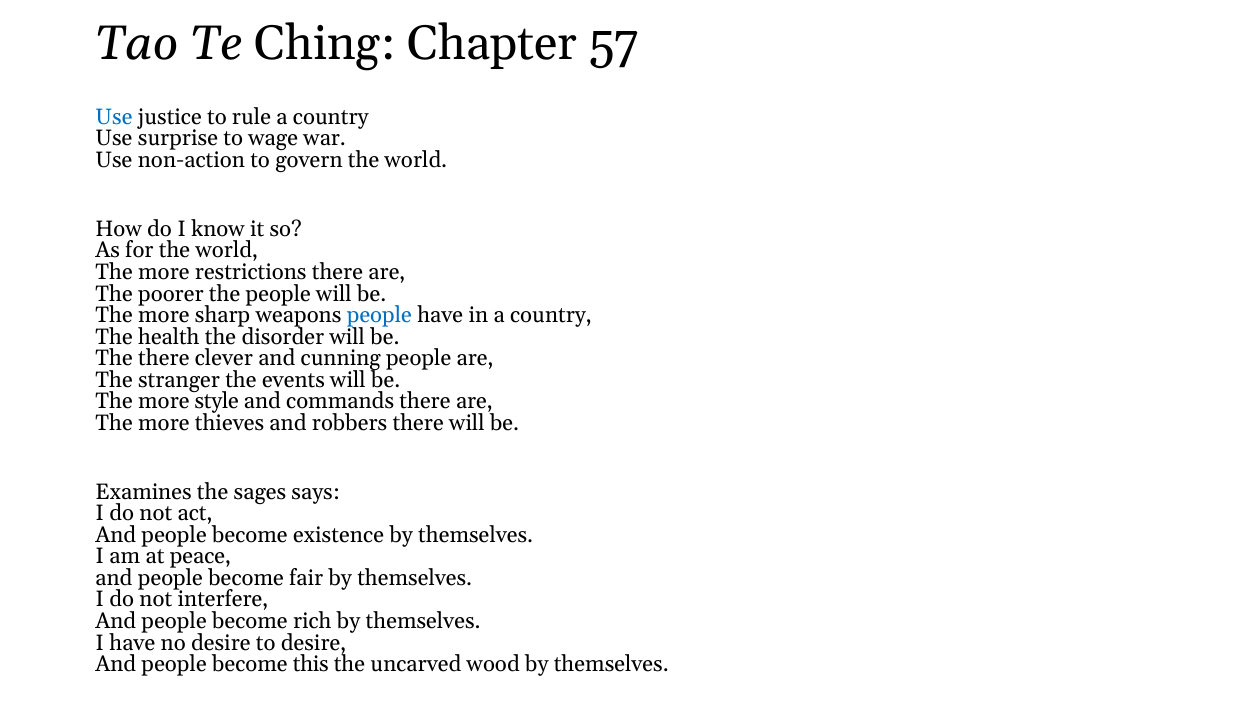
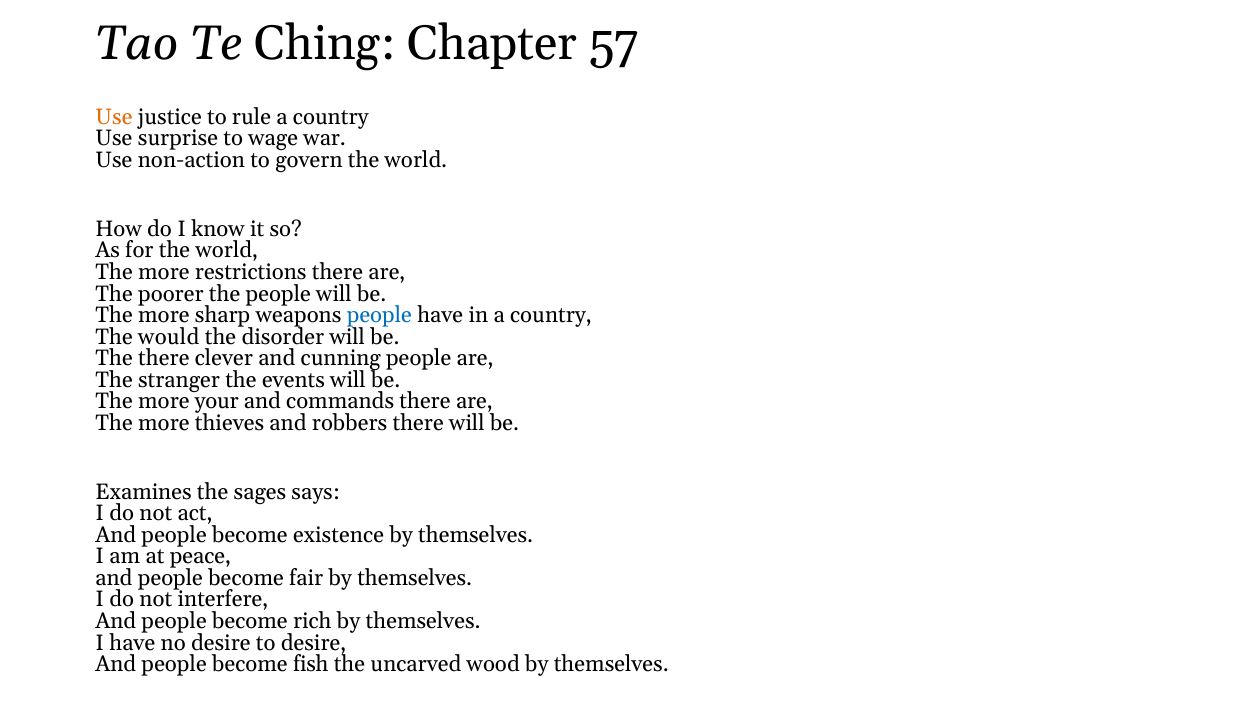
Use at (114, 117) colour: blue -> orange
health: health -> would
style: style -> your
this: this -> fish
